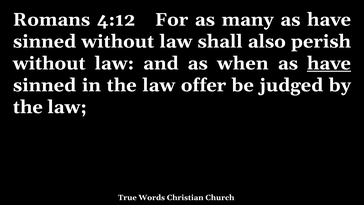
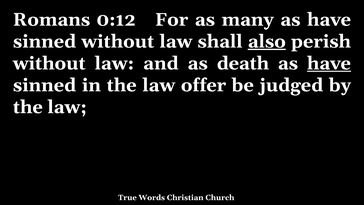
4:12: 4:12 -> 0:12
also underline: none -> present
when: when -> death
